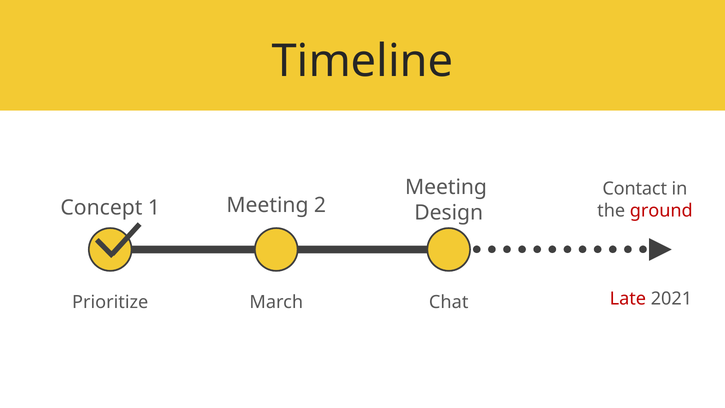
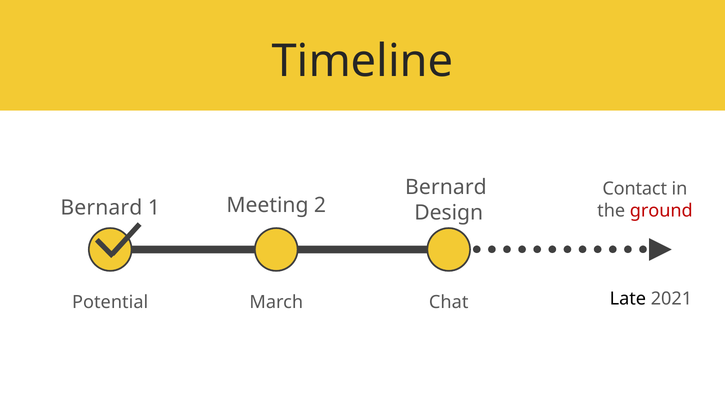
Meeting at (446, 187): Meeting -> Bernard
Concept at (101, 207): Concept -> Bernard
Late colour: red -> black
Prioritize: Prioritize -> Potential
